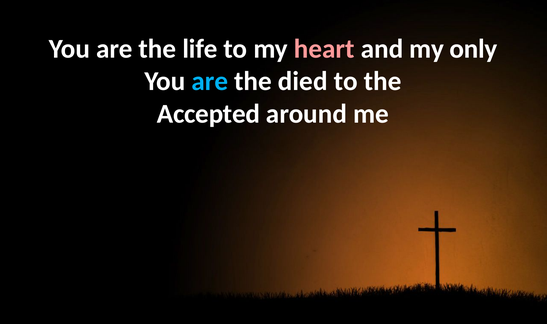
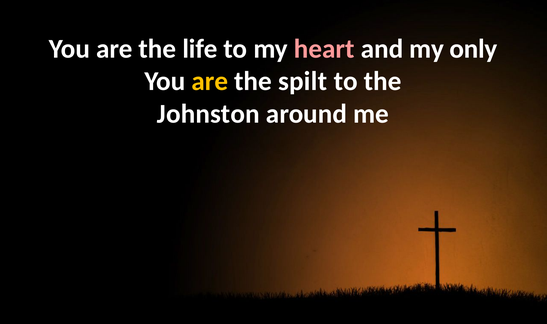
are at (210, 81) colour: light blue -> yellow
died: died -> spilt
Accepted: Accepted -> Johnston
